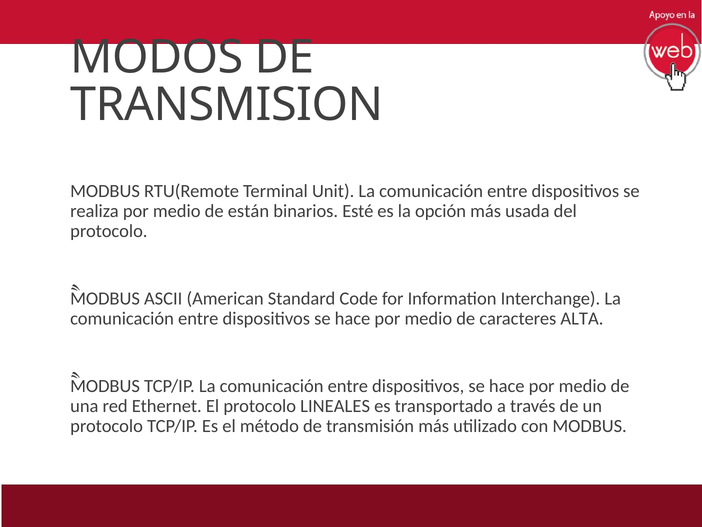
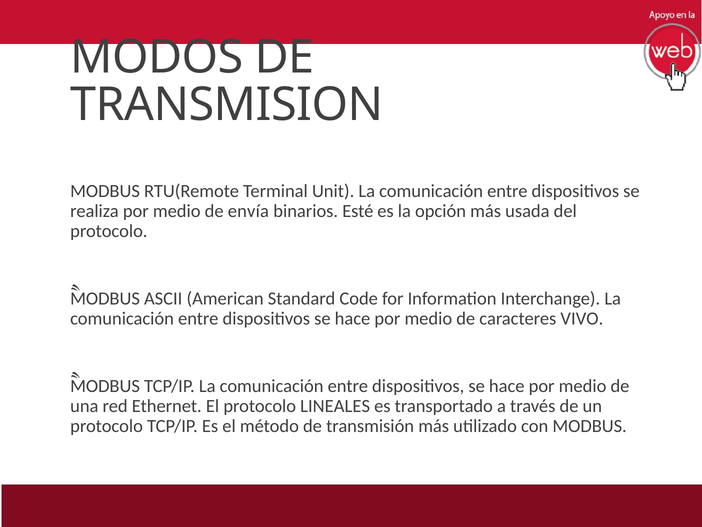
están: están -> envía
ALTA: ALTA -> VIVO
